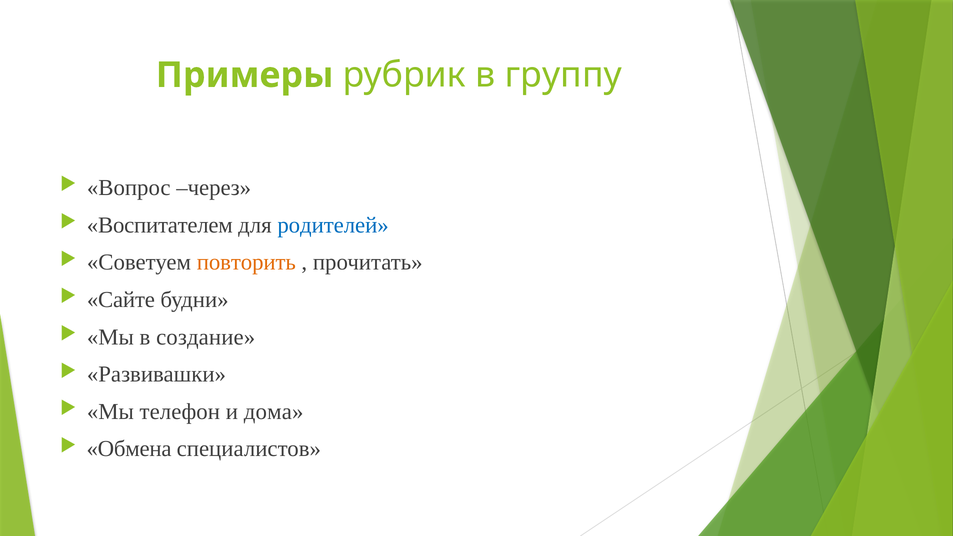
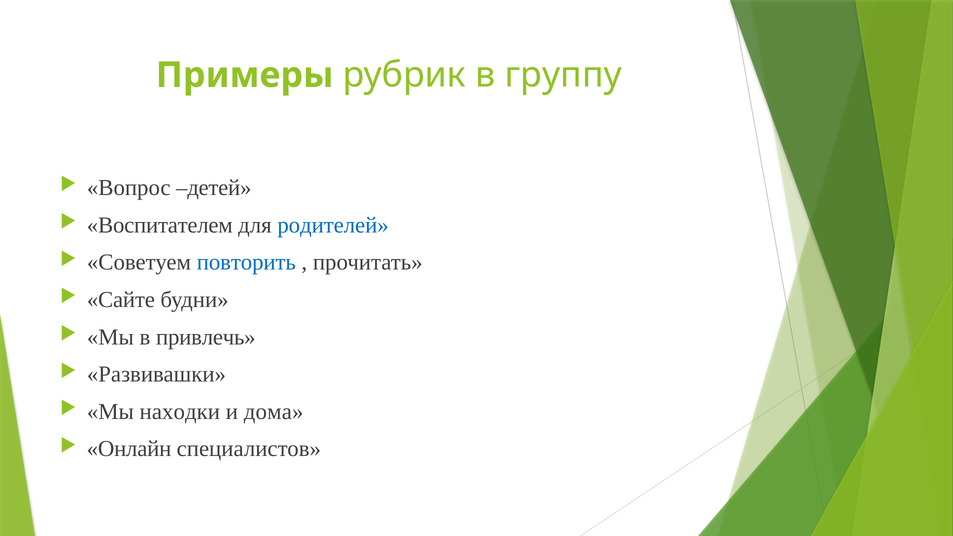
через: через -> детей
повторить colour: orange -> blue
создание: создание -> привлечь
телефон: телефон -> находки
Обмена: Обмена -> Онлайн
